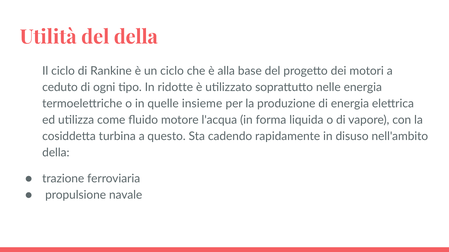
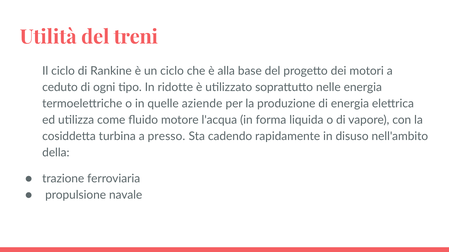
del della: della -> treni
insieme: insieme -> aziende
questo: questo -> presso
